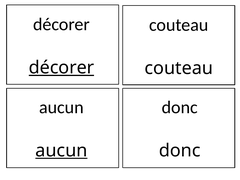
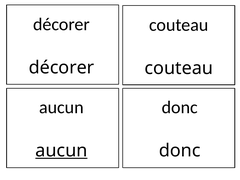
décorer at (61, 68) underline: present -> none
